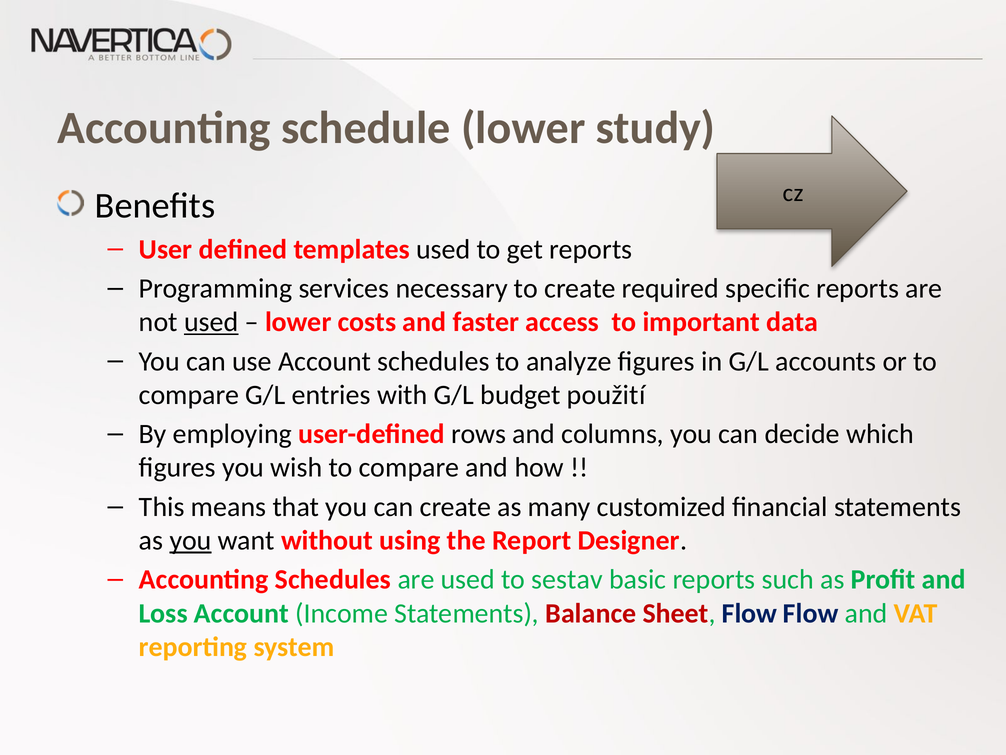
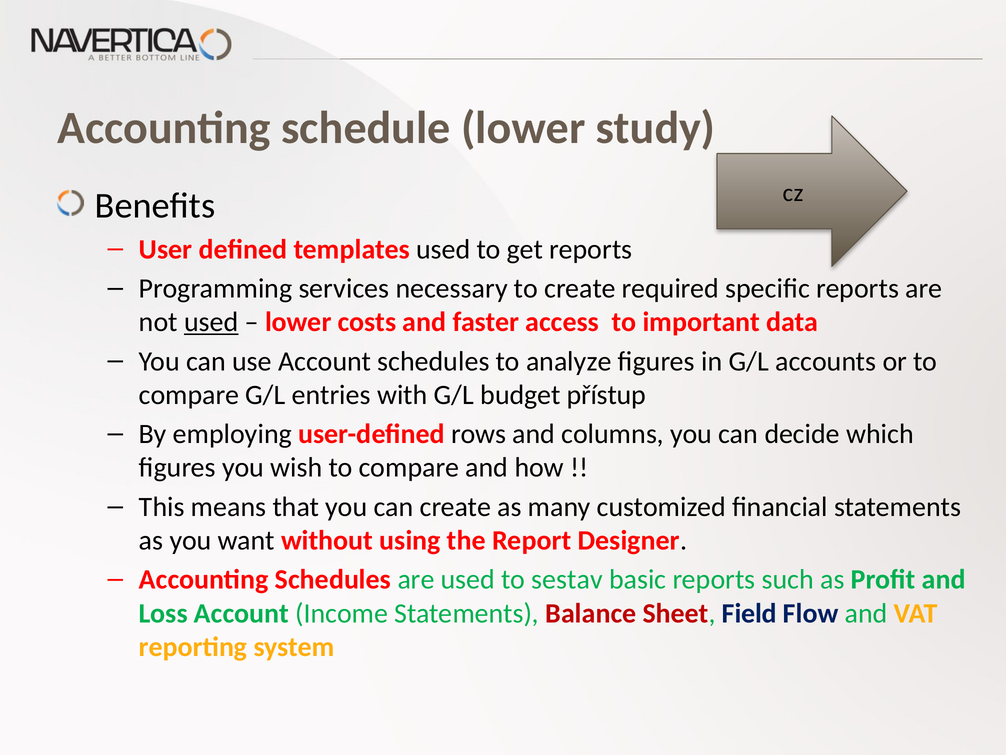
použití: použití -> přístup
you at (191, 540) underline: present -> none
Sheet Flow: Flow -> Field
